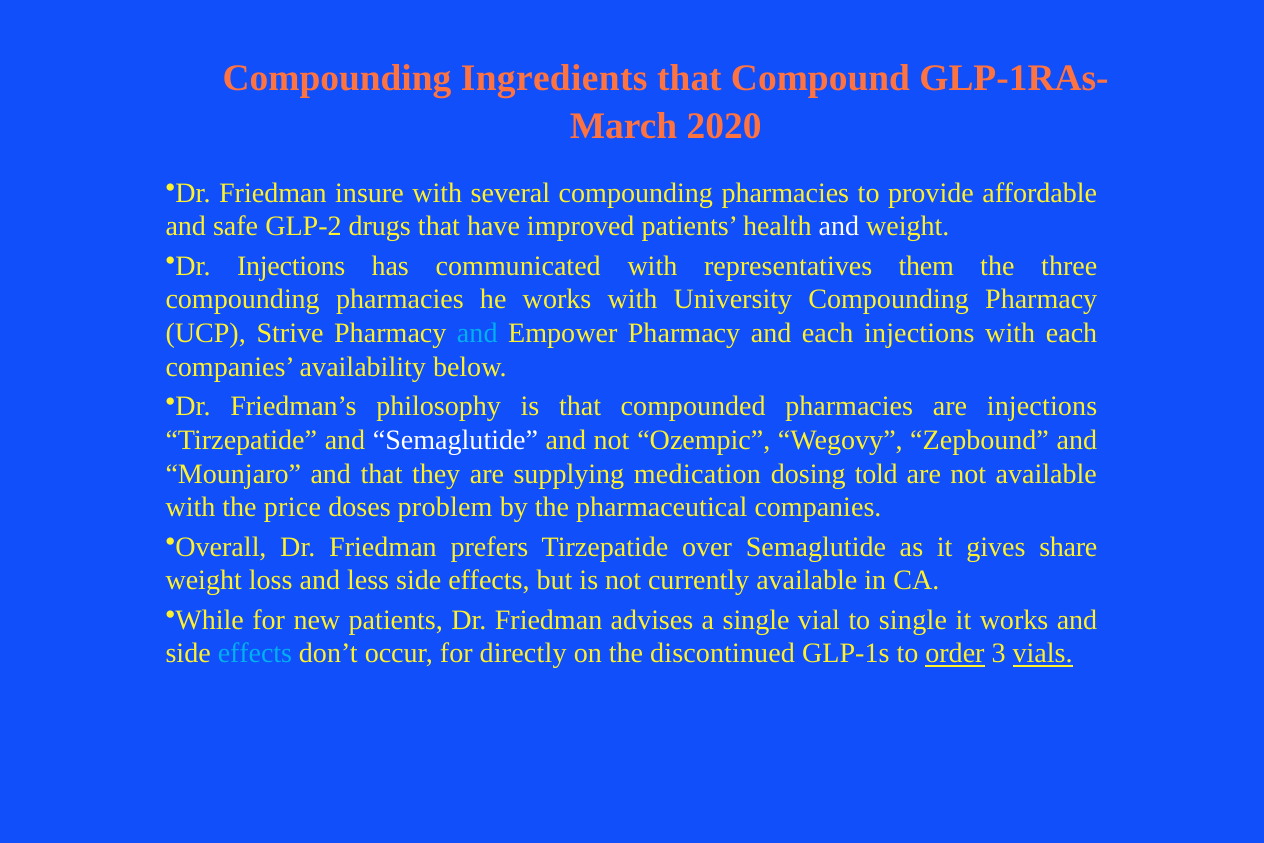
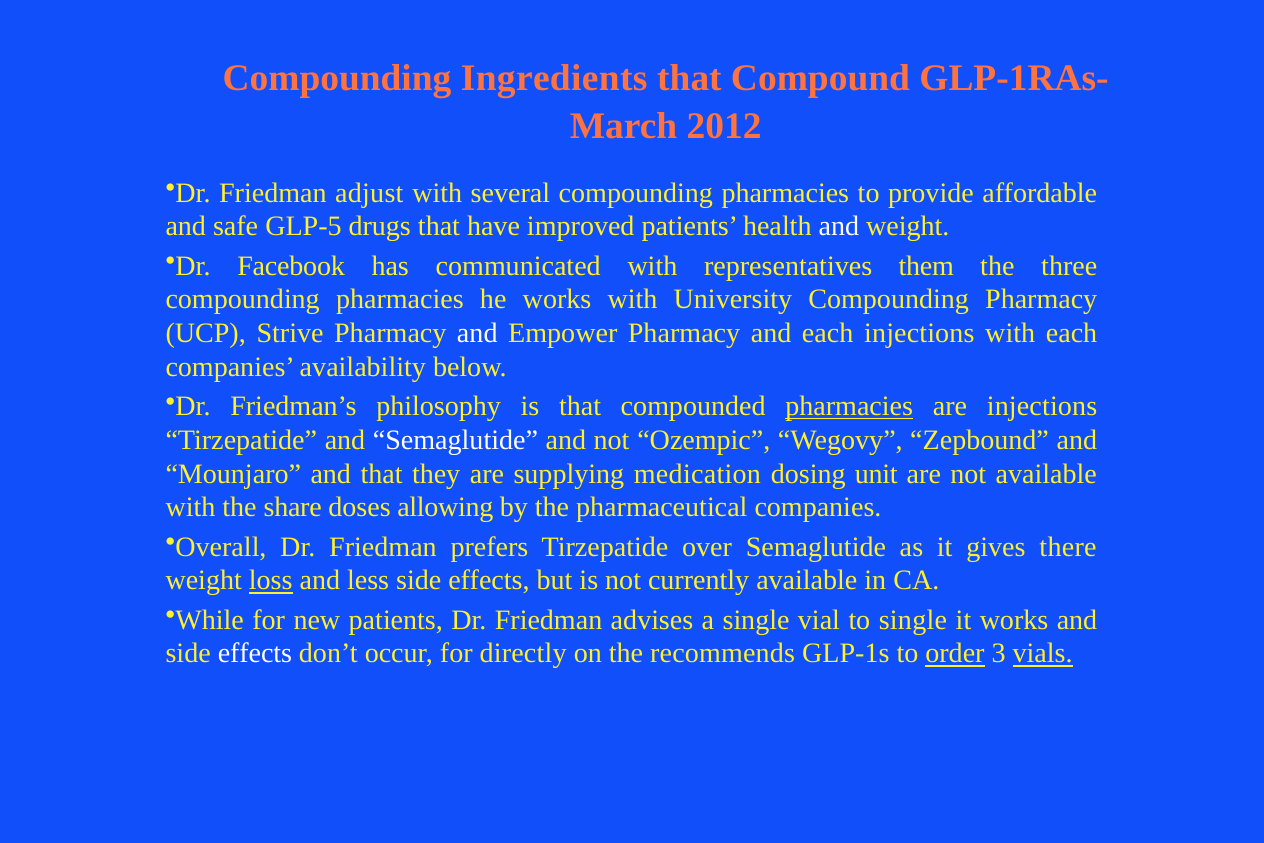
2020: 2020 -> 2012
insure: insure -> adjust
GLP-2: GLP-2 -> GLP-5
Dr Injections: Injections -> Facebook
and at (477, 333) colour: light blue -> white
pharmacies at (849, 406) underline: none -> present
told: told -> unit
price: price -> share
problem: problem -> allowing
share: share -> there
loss underline: none -> present
effects at (255, 653) colour: light blue -> white
discontinued: discontinued -> recommends
